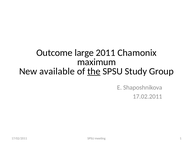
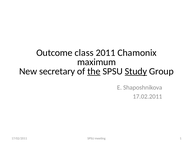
large: large -> class
available: available -> secretary
Study underline: none -> present
